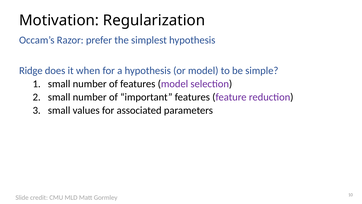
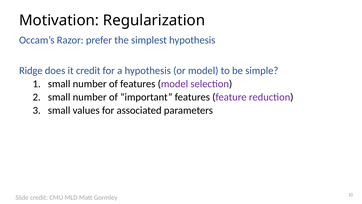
it when: when -> credit
